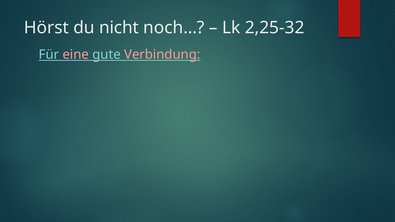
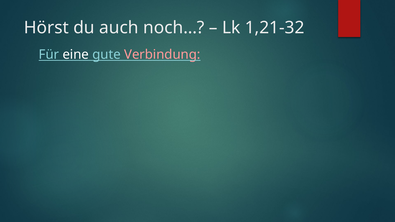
nicht: nicht -> auch
2,25-32: 2,25-32 -> 1,21-32
eine colour: pink -> white
